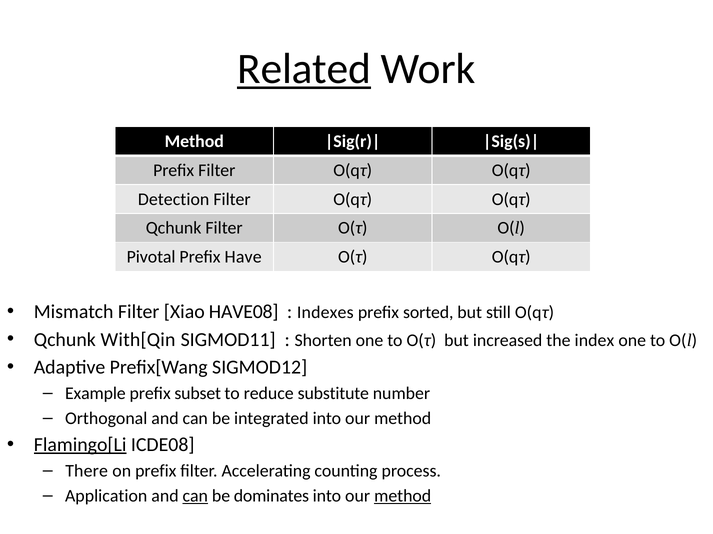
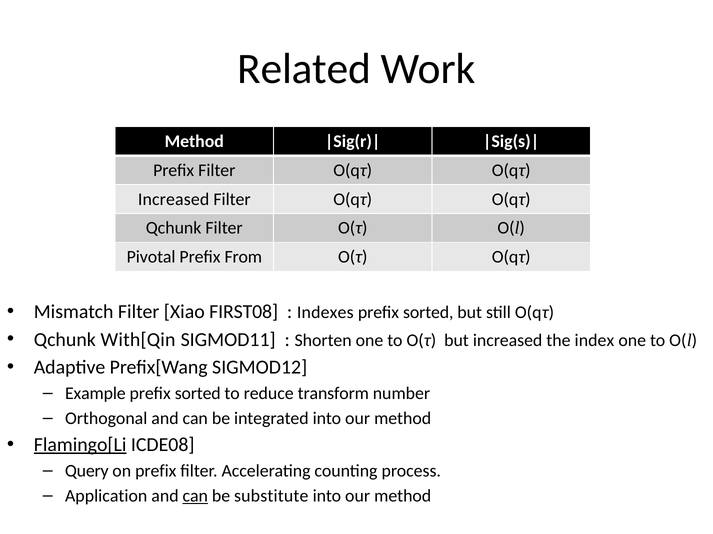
Related underline: present -> none
Detection at (174, 199): Detection -> Increased
Have: Have -> From
HAVE08: HAVE08 -> FIRST08
subset at (198, 394): subset -> sorted
substitute: substitute -> transform
There: There -> Query
dominates: dominates -> substitute
method at (403, 496) underline: present -> none
